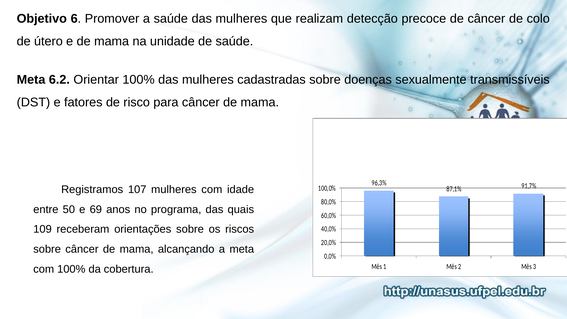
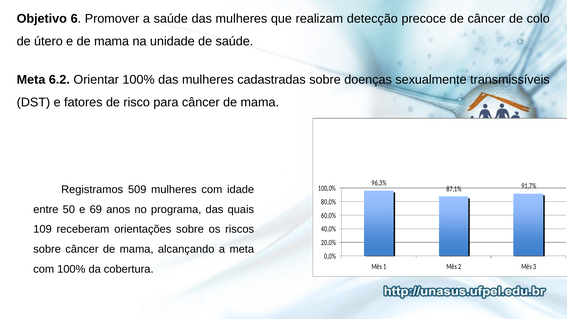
107: 107 -> 509
